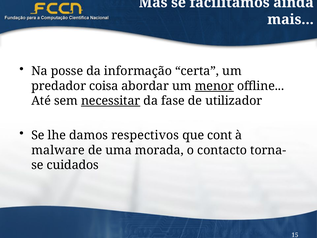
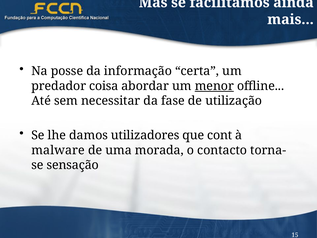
necessitar underline: present -> none
utilizador: utilizador -> utilização
respectivos: respectivos -> utilizadores
cuidados: cuidados -> sensação
